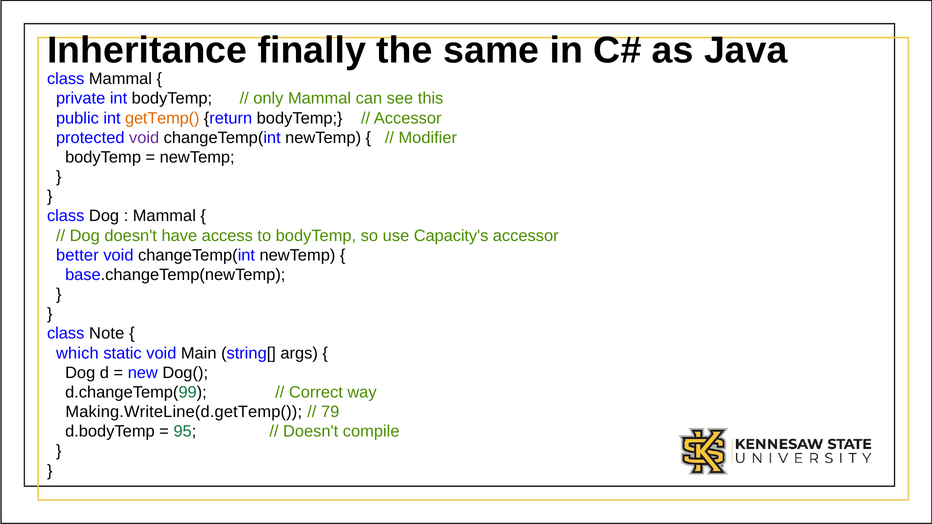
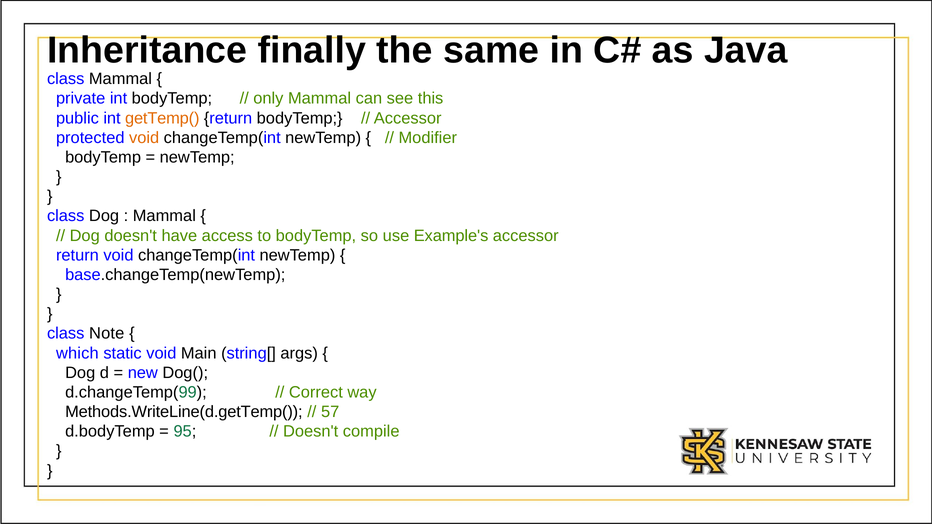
void at (144, 138) colour: purple -> orange
Capacity's: Capacity's -> Example's
better at (77, 255): better -> return
Making.WriteLine(d.getTemp(: Making.WriteLine(d.getTemp( -> Methods.WriteLine(d.getTemp(
79: 79 -> 57
